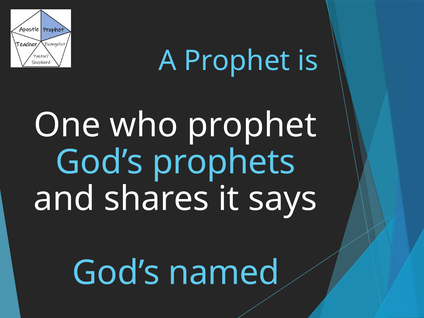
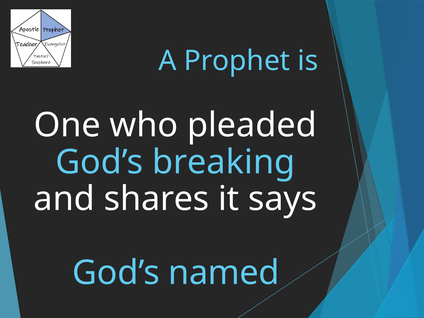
who prophet: prophet -> pleaded
prophets: prophets -> breaking
